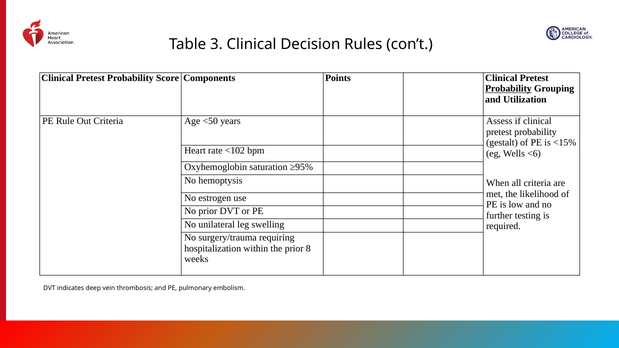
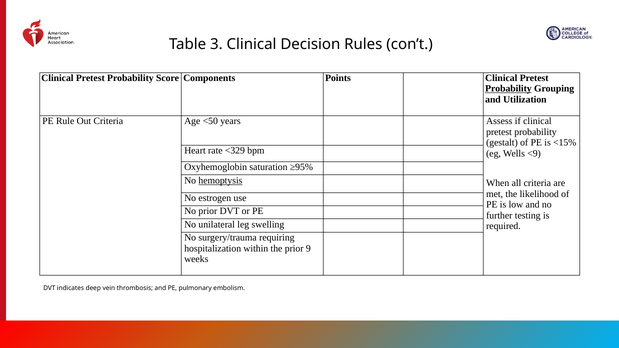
<102: <102 -> <329
<6: <6 -> <9
hemoptysis underline: none -> present
8: 8 -> 9
